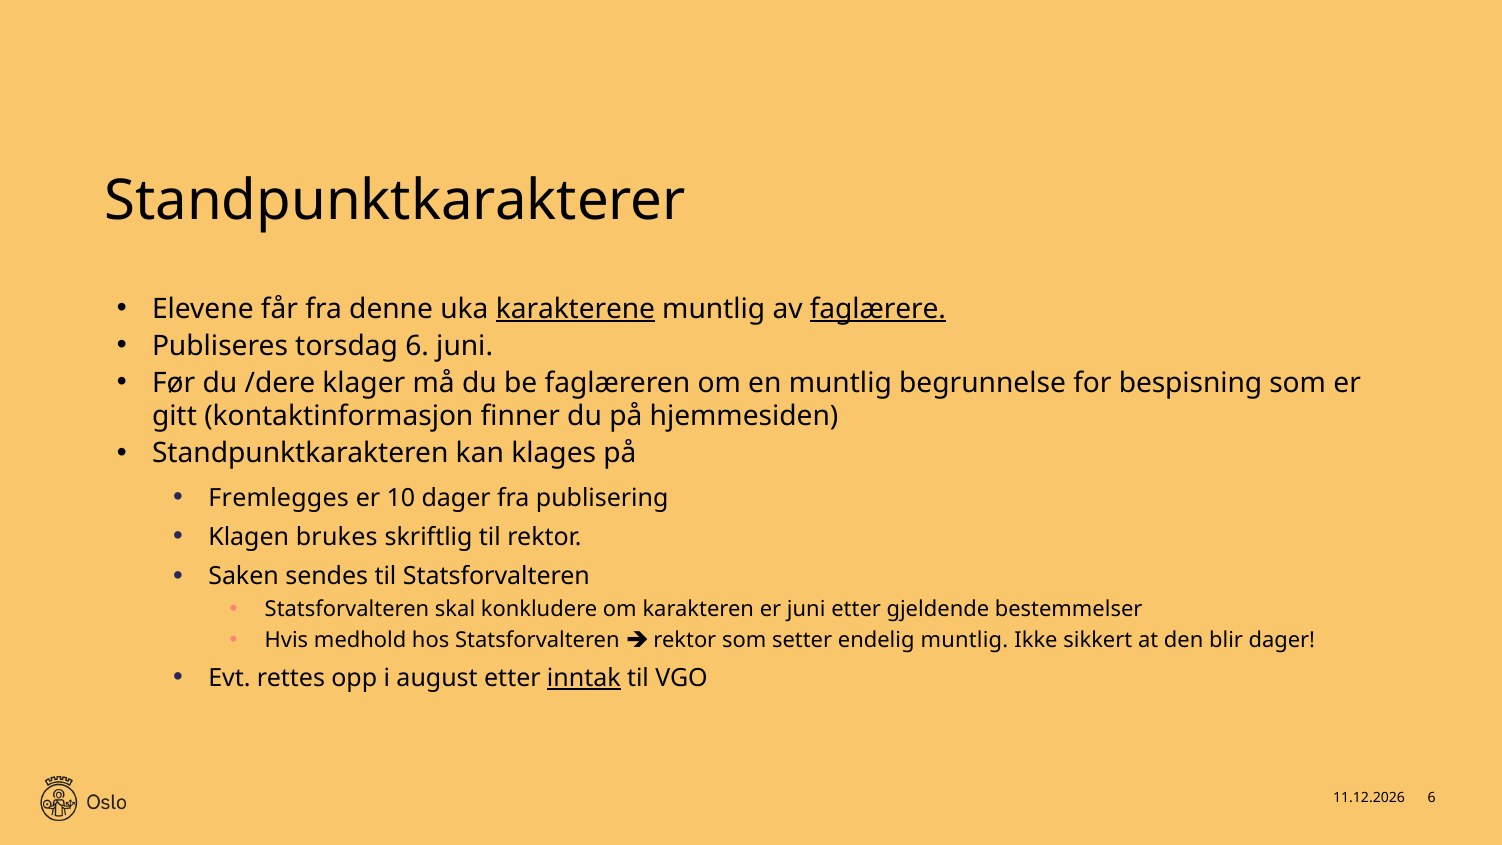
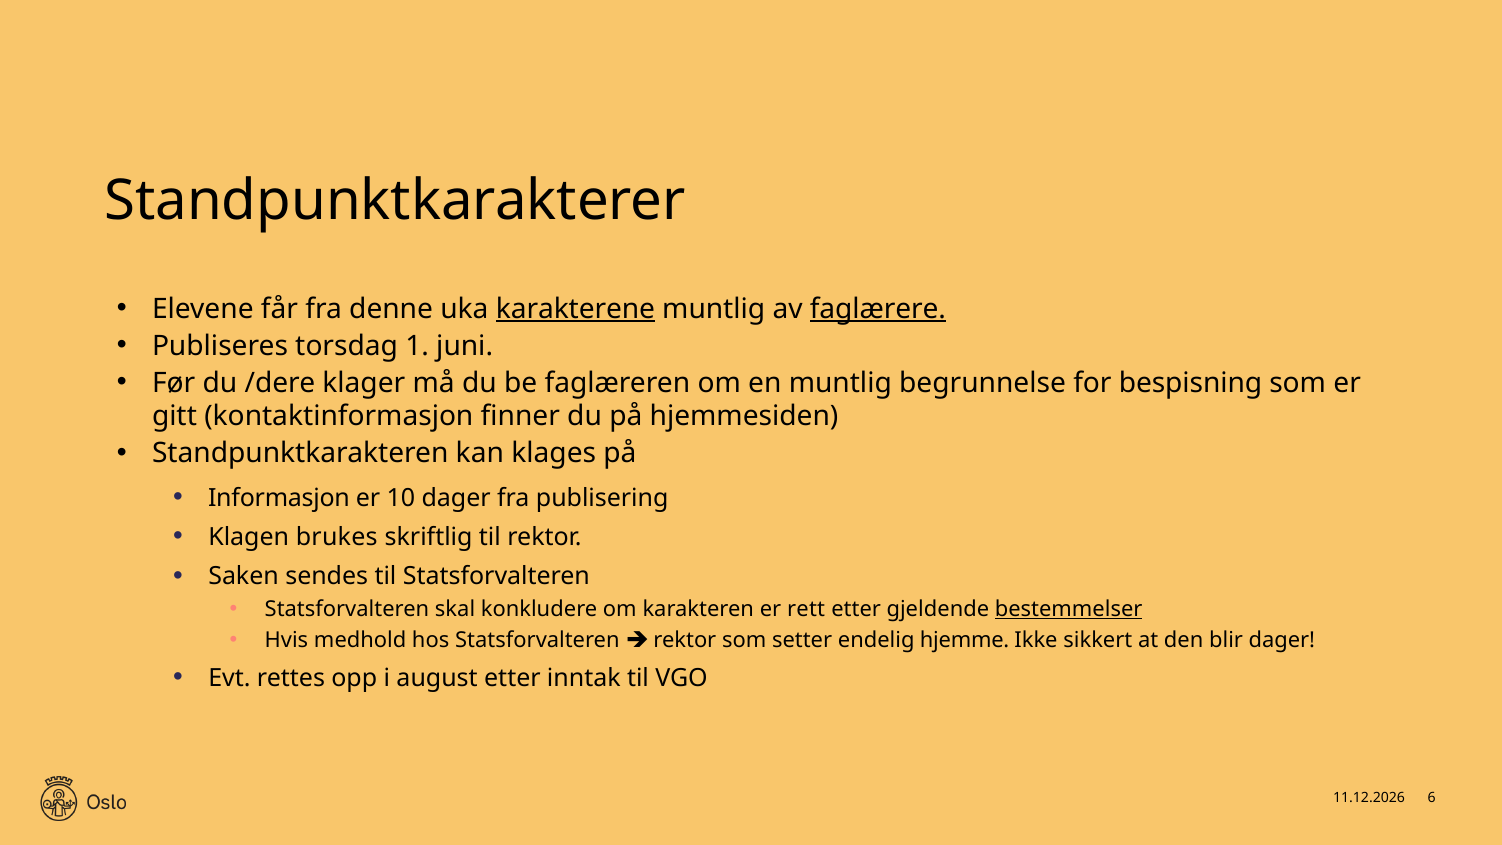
torsdag 6: 6 -> 1
Fremlegges: Fremlegges -> Informasjon
er juni: juni -> rett
bestemmelser underline: none -> present
endelig muntlig: muntlig -> hjemme
inntak underline: present -> none
